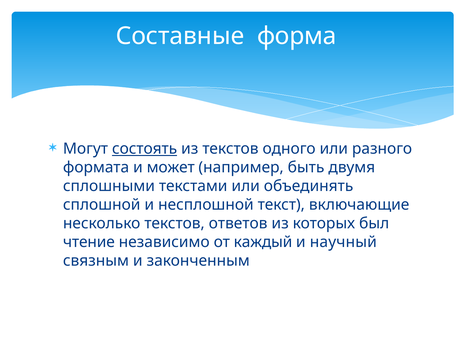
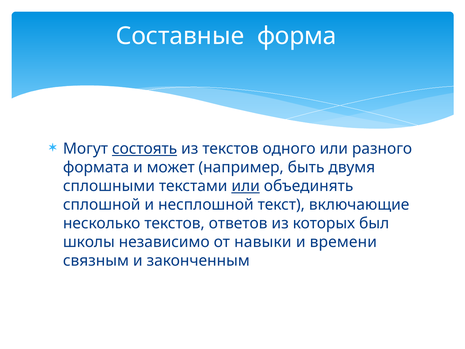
или at (246, 186) underline: none -> present
чтение: чтение -> школы
каждый: каждый -> навыки
научный: научный -> времени
